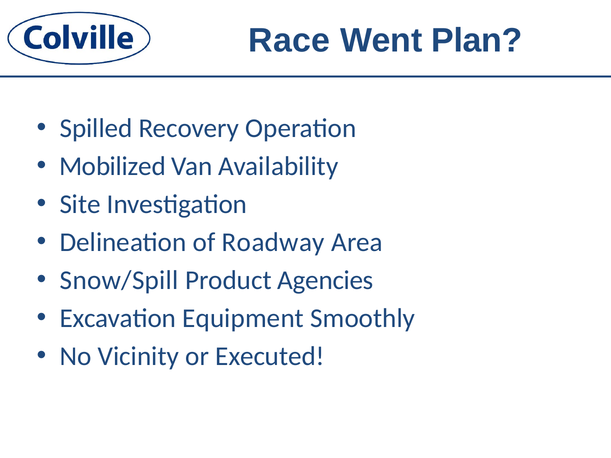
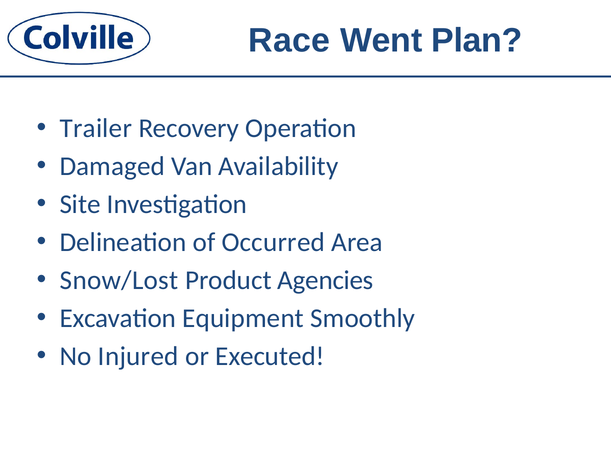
Spilled: Spilled -> Trailer
Mobilized: Mobilized -> Damaged
Roadway: Roadway -> Occurred
Snow/Spill: Snow/Spill -> Snow/Lost
Vicinity: Vicinity -> Injured
